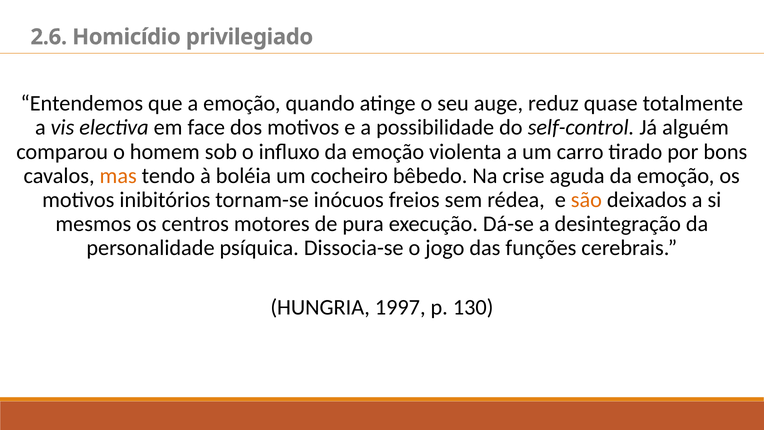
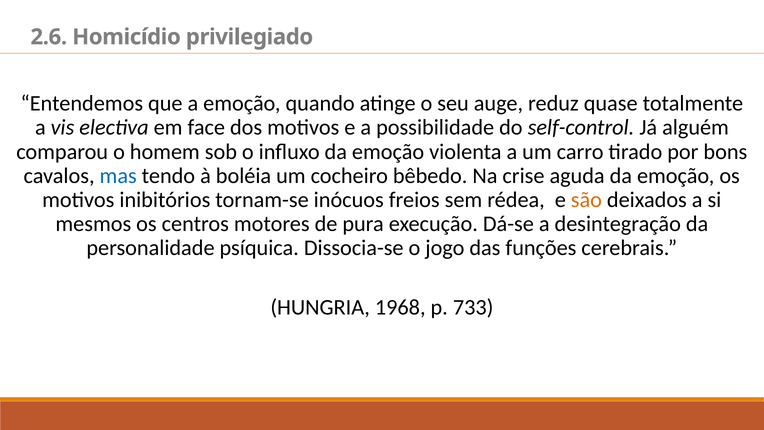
mas colour: orange -> blue
1997: 1997 -> 1968
130: 130 -> 733
